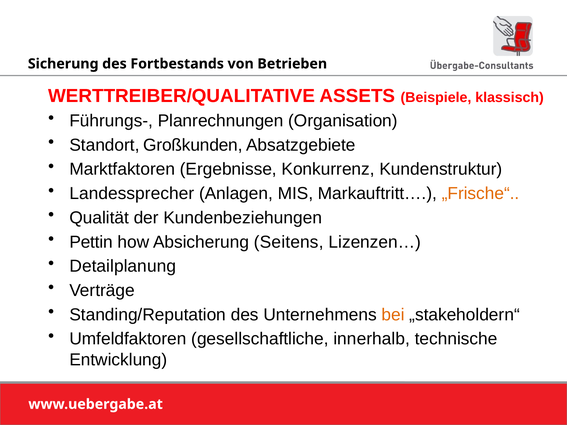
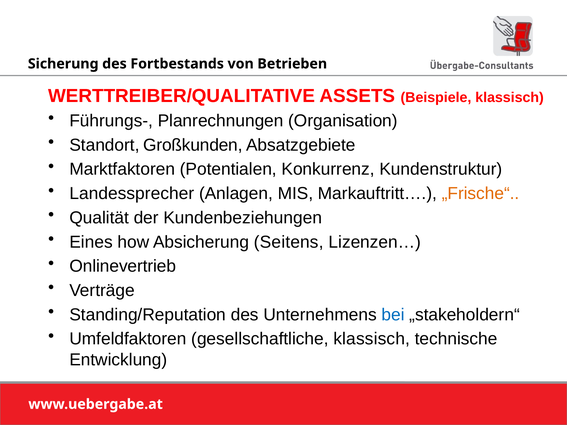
Ergebnisse: Ergebnisse -> Potentialen
Pettin: Pettin -> Eines
Detailplanung: Detailplanung -> Onlinevertrieb
bei colour: orange -> blue
gesellschaftliche innerhalb: innerhalb -> klassisch
